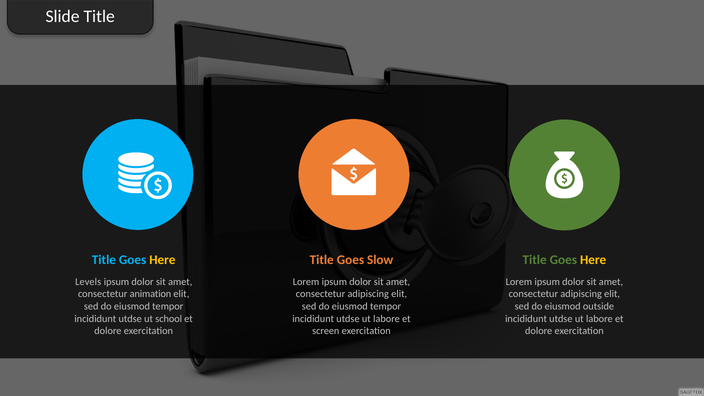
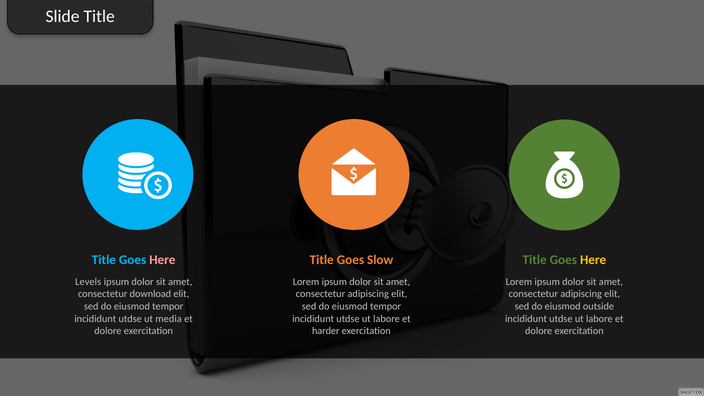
Here at (162, 260) colour: yellow -> pink
animation: animation -> download
school: school -> media
screen: screen -> harder
